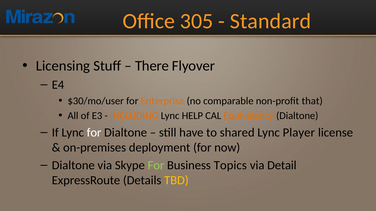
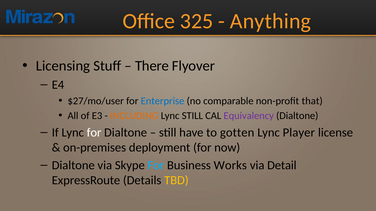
305: 305 -> 325
Standard: Standard -> Anything
$30/mo/user: $30/mo/user -> $27/mo/user
Enterprise colour: orange -> blue
Lync HELP: HELP -> STILL
Equivalency colour: orange -> purple
shared: shared -> gotten
For at (156, 166) colour: light green -> light blue
Topics: Topics -> Works
